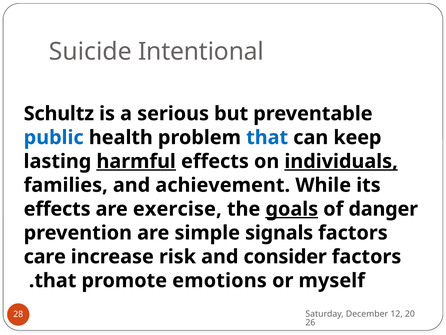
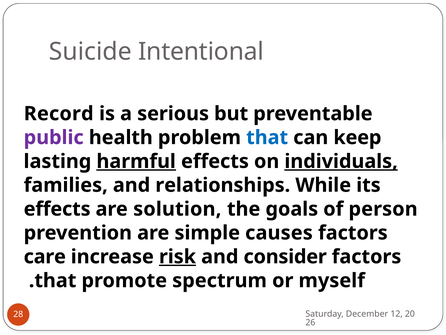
Schultz: Schultz -> Record
public colour: blue -> purple
achievement: achievement -> relationships
exercise: exercise -> solution
goals underline: present -> none
danger: danger -> person
signals: signals -> causes
risk underline: none -> present
emotions: emotions -> spectrum
